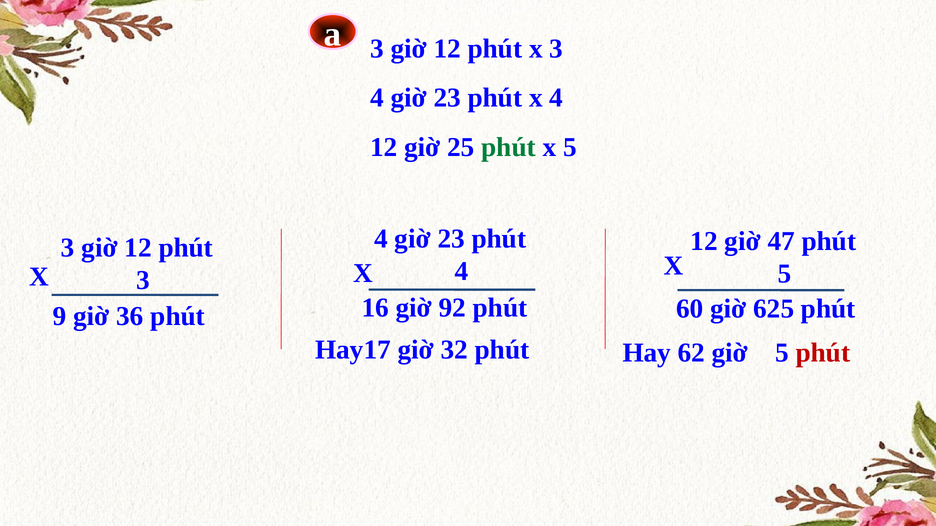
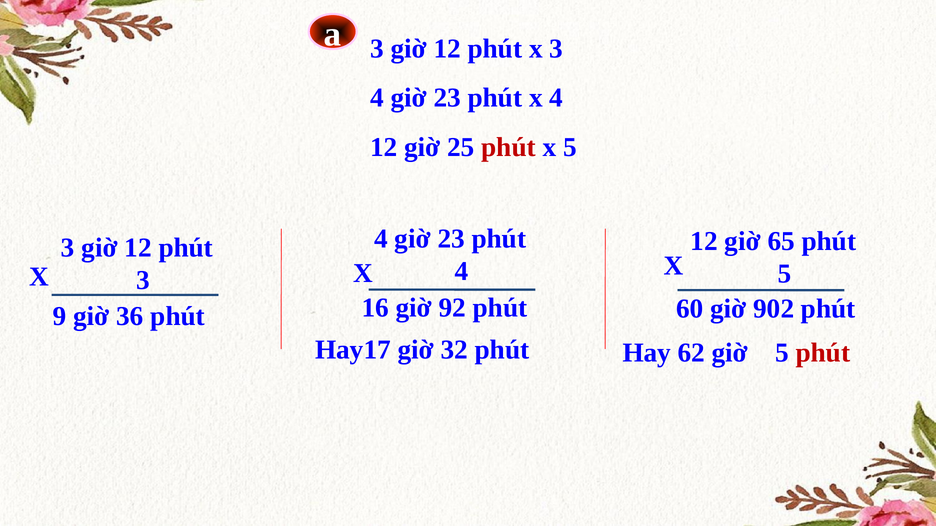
phút at (509, 147) colour: green -> red
47: 47 -> 65
625: 625 -> 902
